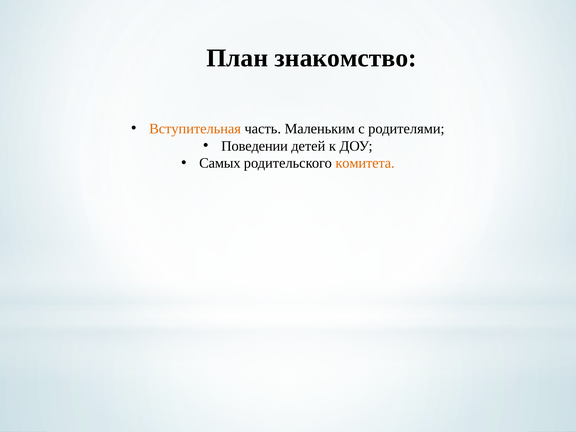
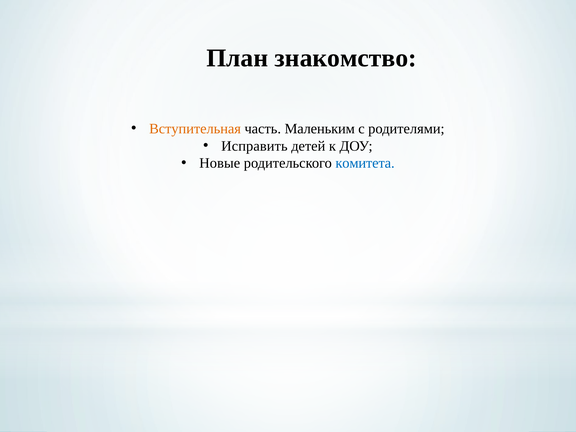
Поведении: Поведении -> Исправить
Самых: Самых -> Новые
комитета colour: orange -> blue
